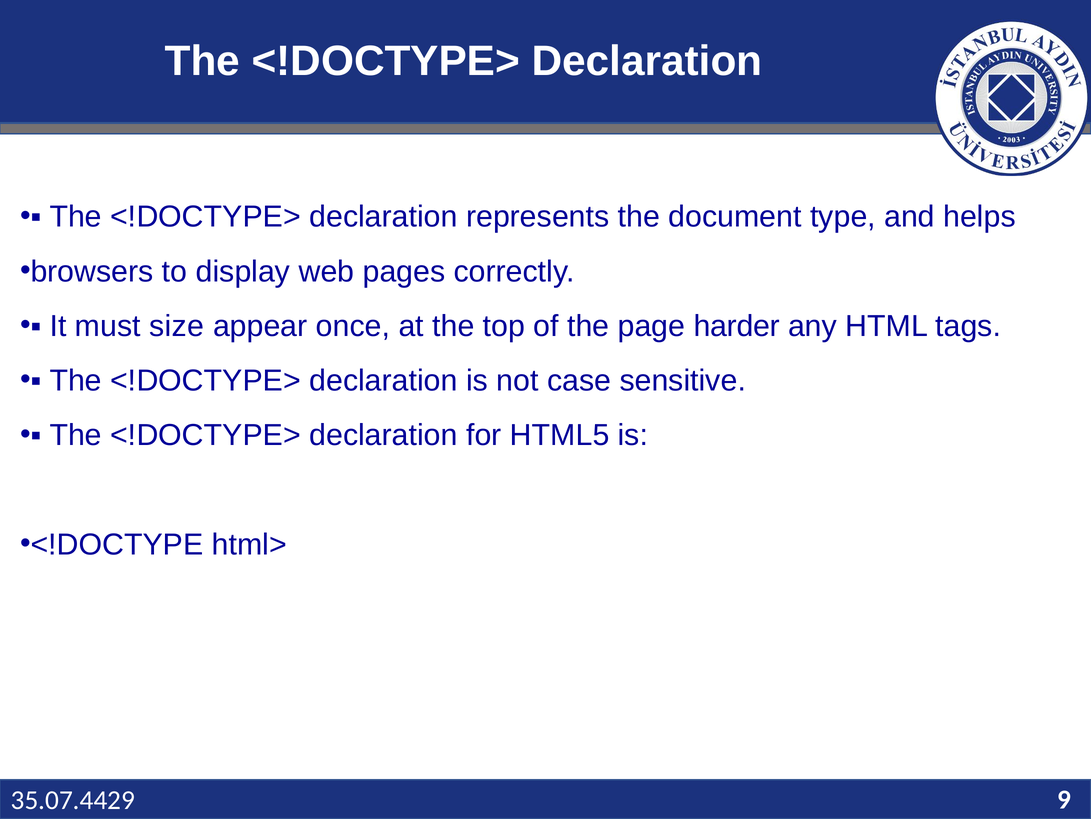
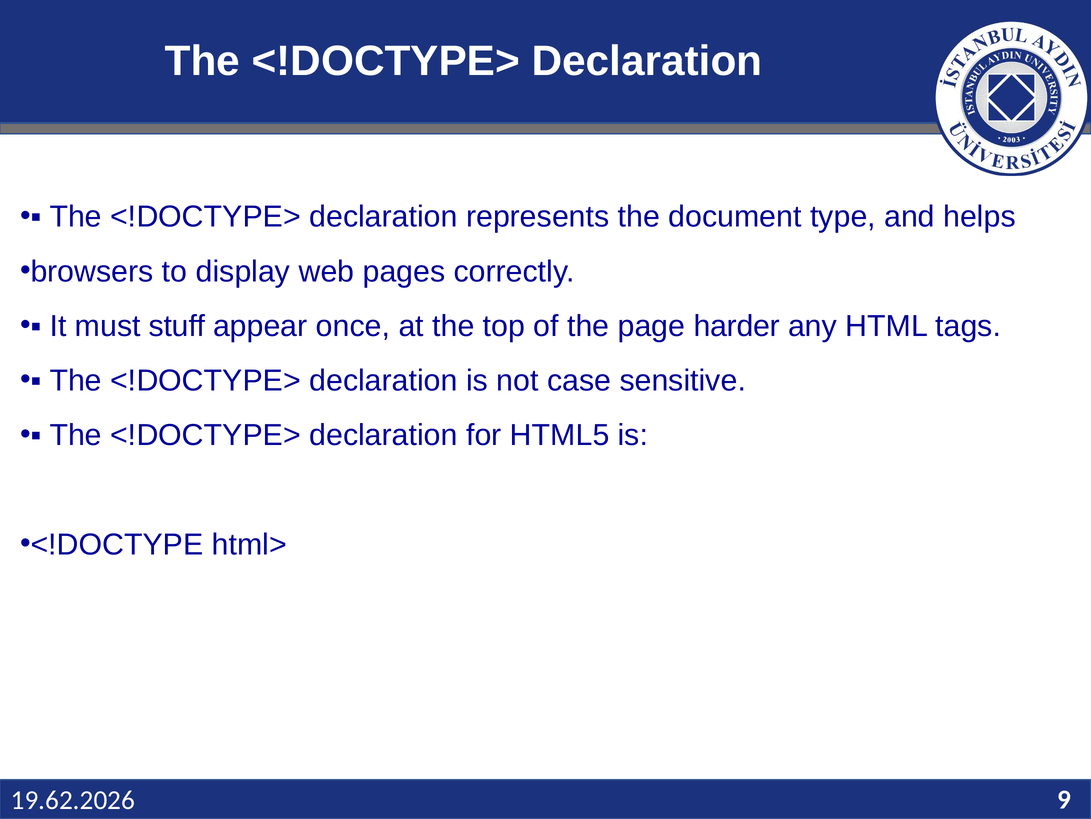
size: size -> stuff
35.07.4429: 35.07.4429 -> 19.62.2026
